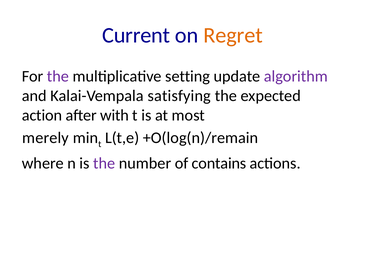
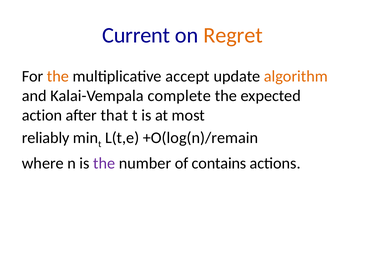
the at (58, 77) colour: purple -> orange
setting: setting -> accept
algorithm colour: purple -> orange
satisfying: satisfying -> complete
with: with -> that
merely: merely -> reliably
